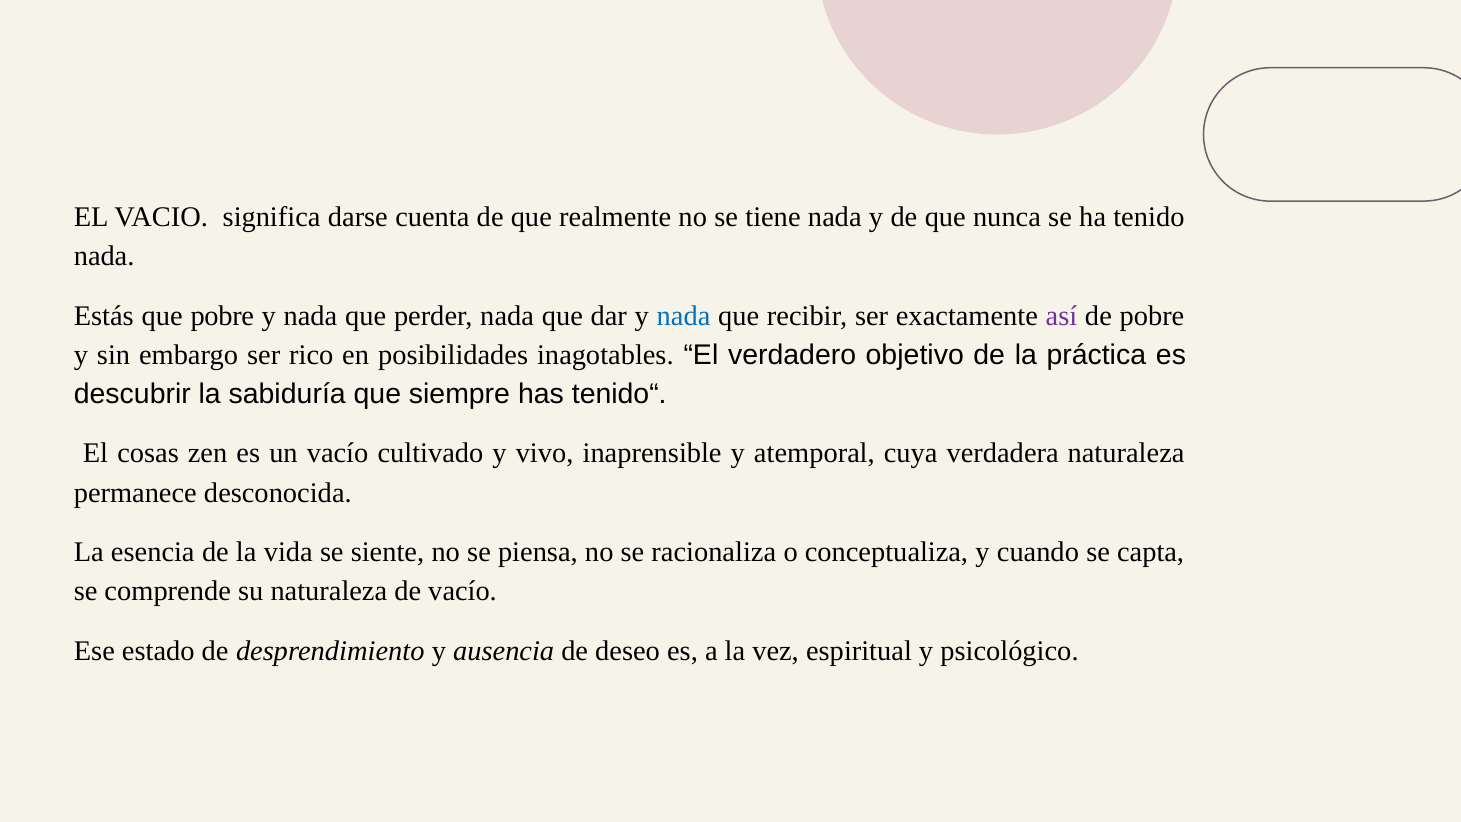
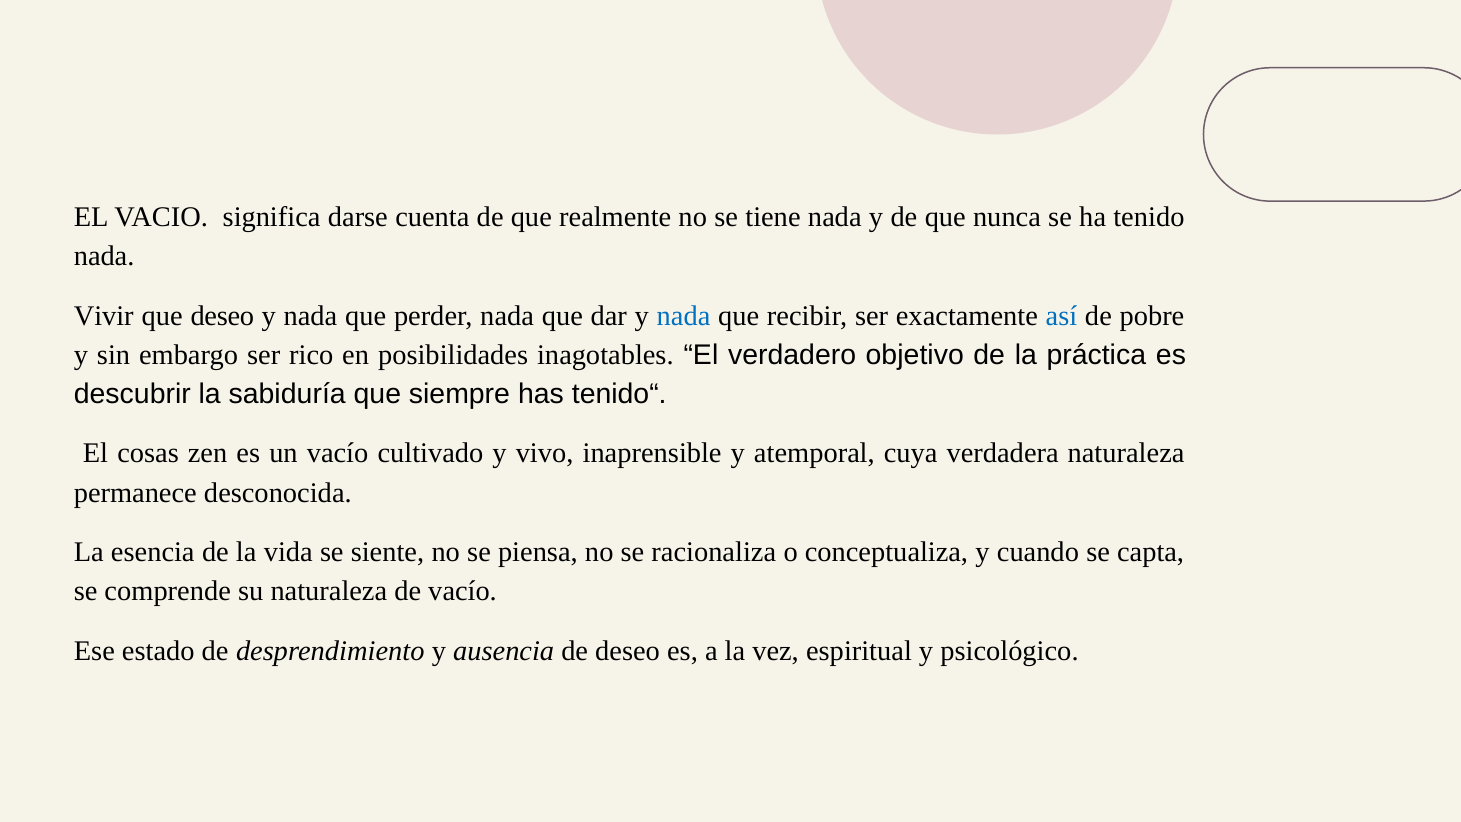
Estás: Estás -> Vivir
que pobre: pobre -> deseo
así colour: purple -> blue
